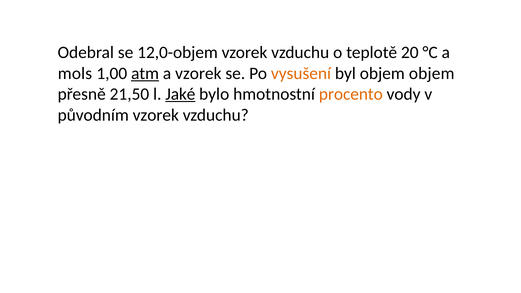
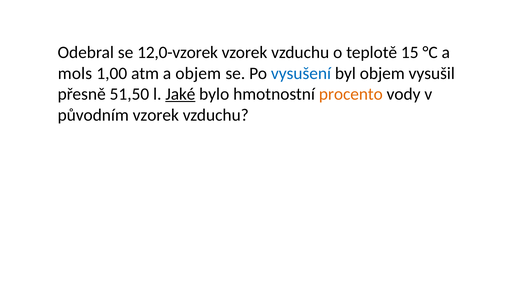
12,0-objem: 12,0-objem -> 12,0-vzorek
20: 20 -> 15
atm underline: present -> none
a vzorek: vzorek -> objem
vysušení colour: orange -> blue
objem objem: objem -> vysušil
21,50: 21,50 -> 51,50
